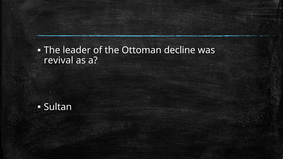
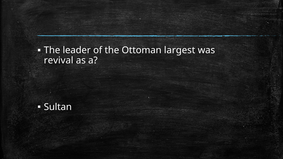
decline: decline -> largest
